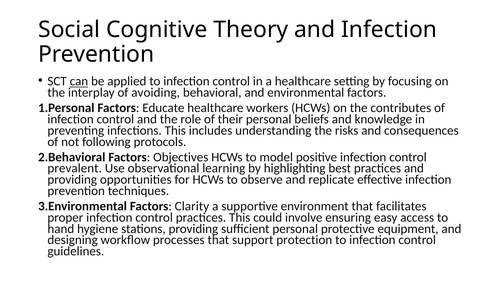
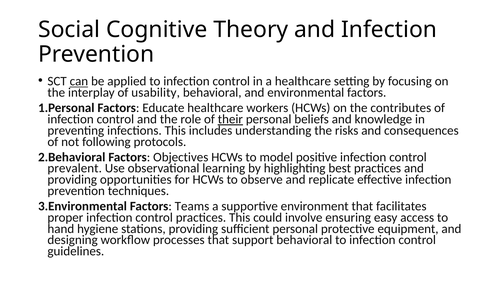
avoiding: avoiding -> usability
their underline: none -> present
Clarity: Clarity -> Teams
support protection: protection -> behavioral
